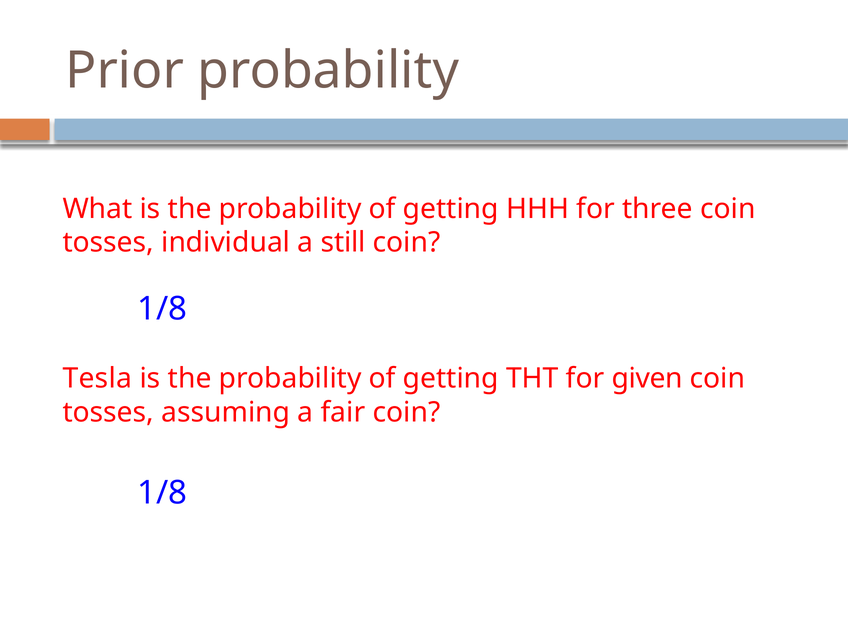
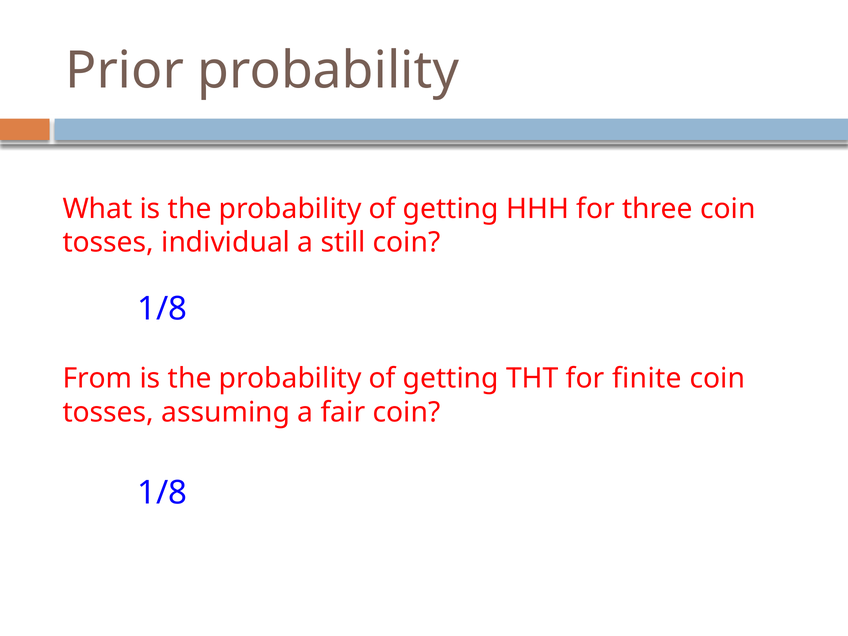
Tesla: Tesla -> From
given: given -> finite
